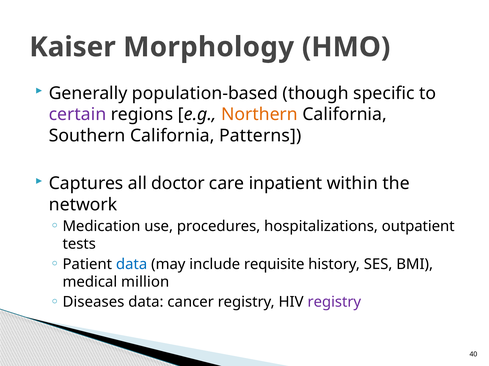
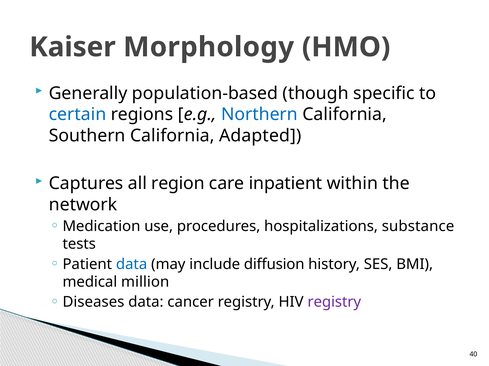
certain colour: purple -> blue
Northern colour: orange -> blue
Patterns: Patterns -> Adapted
doctor: doctor -> region
outpatient: outpatient -> substance
requisite: requisite -> diffusion
